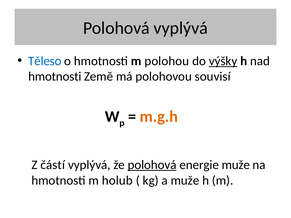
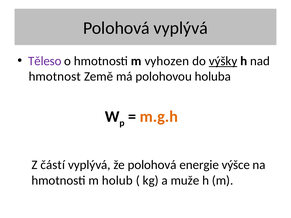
Těleso colour: blue -> purple
polohou: polohou -> vyhozen
hmotnosti at (55, 77): hmotnosti -> hmotnost
souvisí: souvisí -> holuba
polohová at (152, 165) underline: present -> none
energie muže: muže -> výšce
